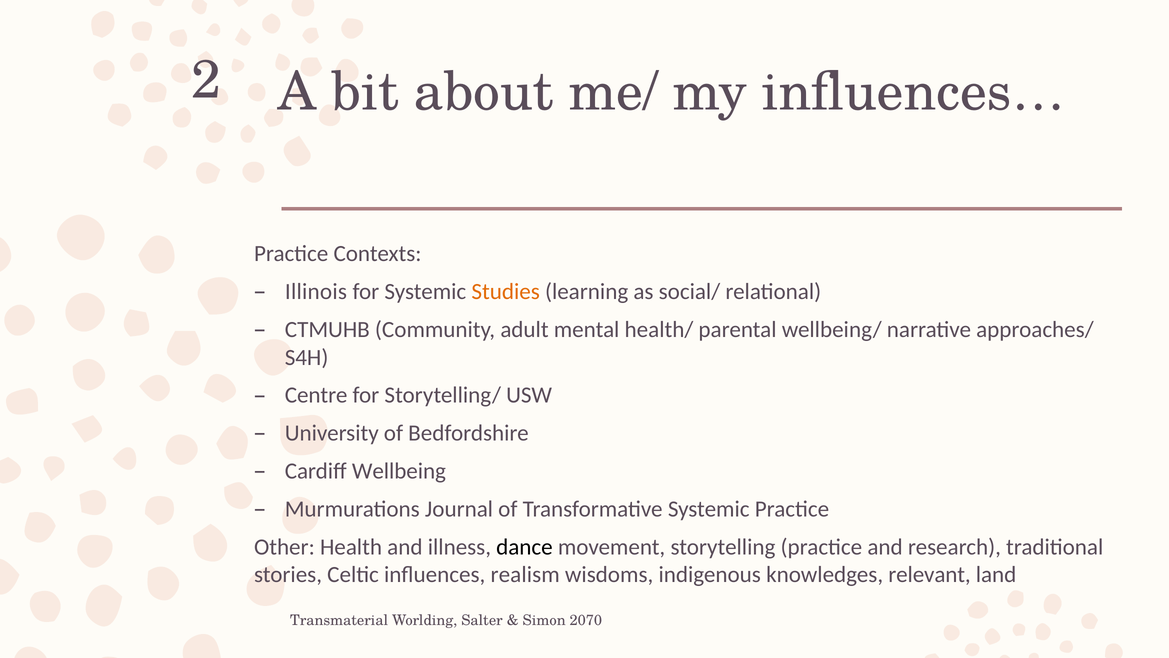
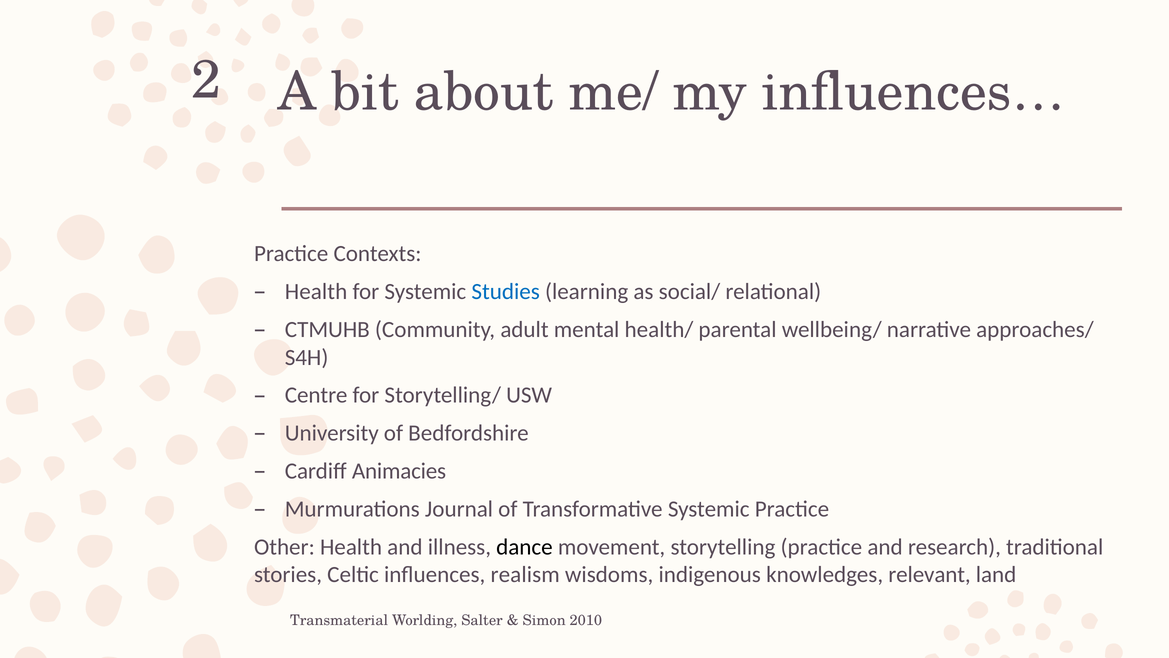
Illinois at (316, 292): Illinois -> Health
Studies colour: orange -> blue
Wellbeing: Wellbeing -> Animacies
2070: 2070 -> 2010
